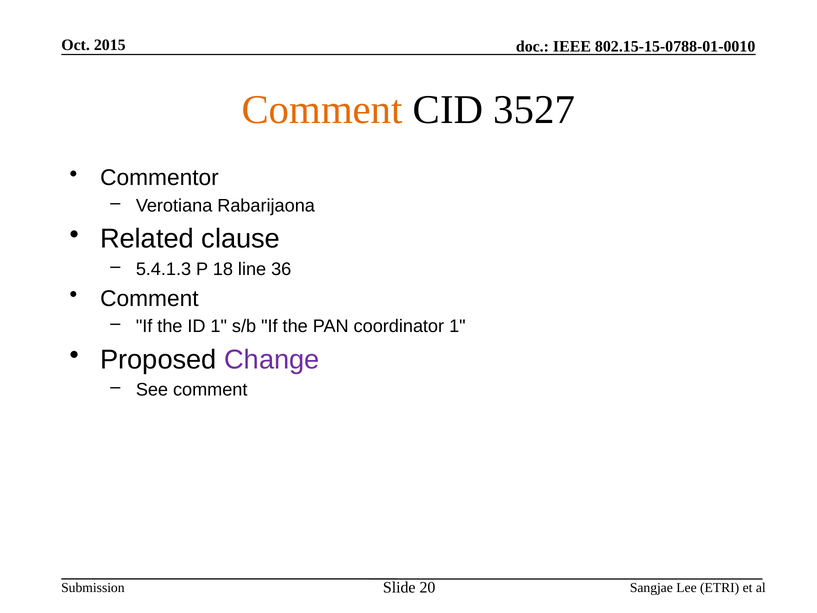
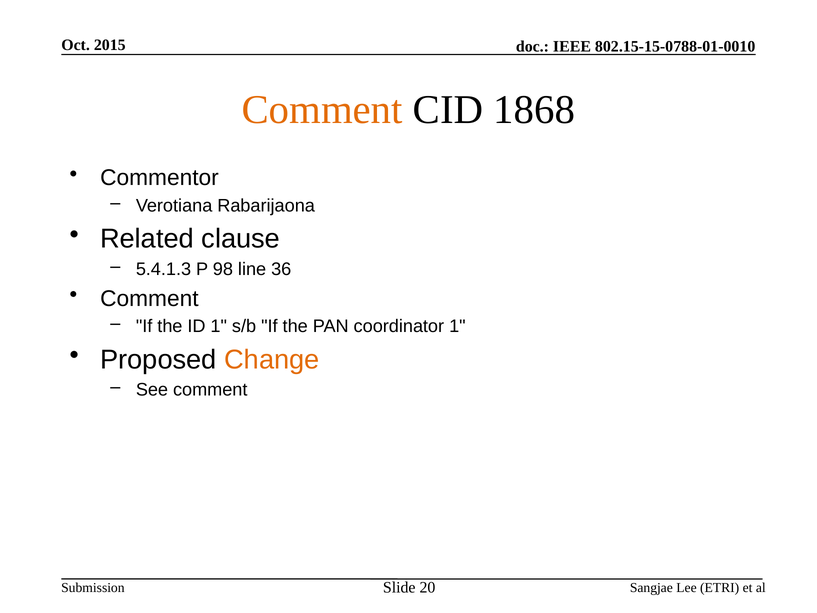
3527: 3527 -> 1868
18: 18 -> 98
Change colour: purple -> orange
